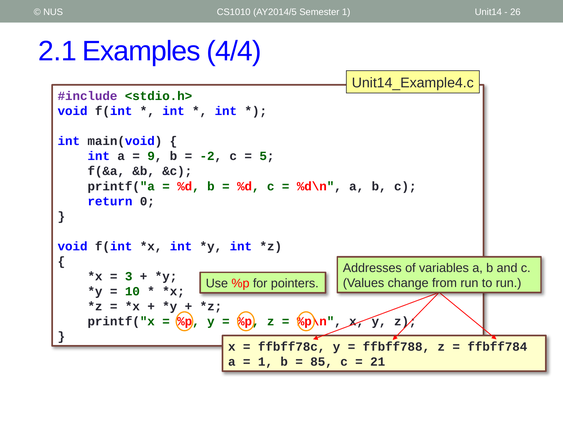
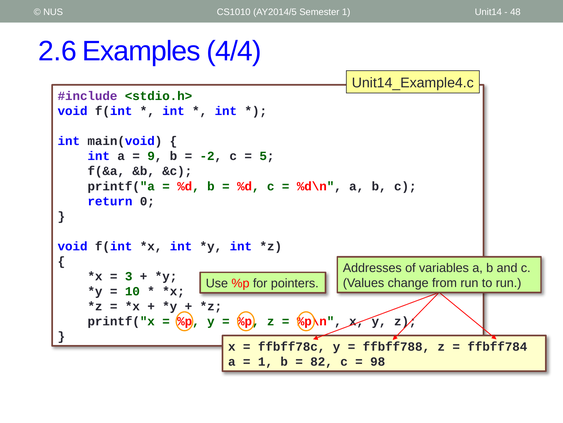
26: 26 -> 48
2.1: 2.1 -> 2.6
85: 85 -> 82
21: 21 -> 98
